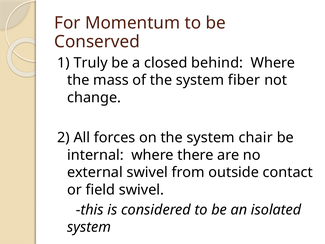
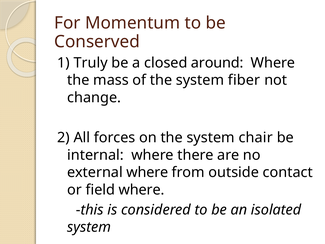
behind: behind -> around
external swivel: swivel -> where
field swivel: swivel -> where
